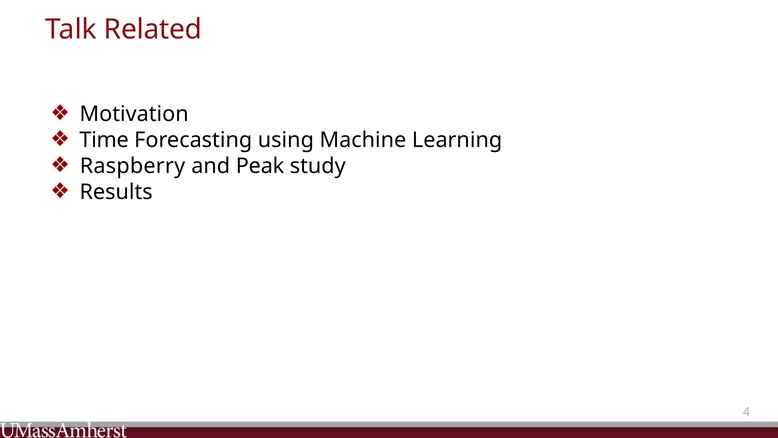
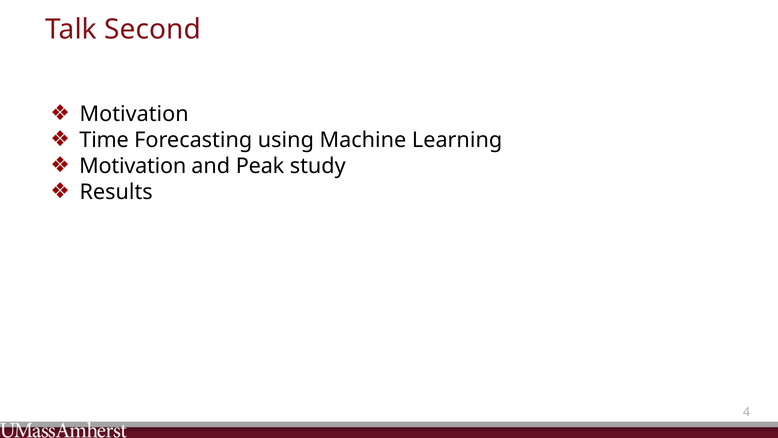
Related: Related -> Second
Raspberry at (132, 166): Raspberry -> Motivation
